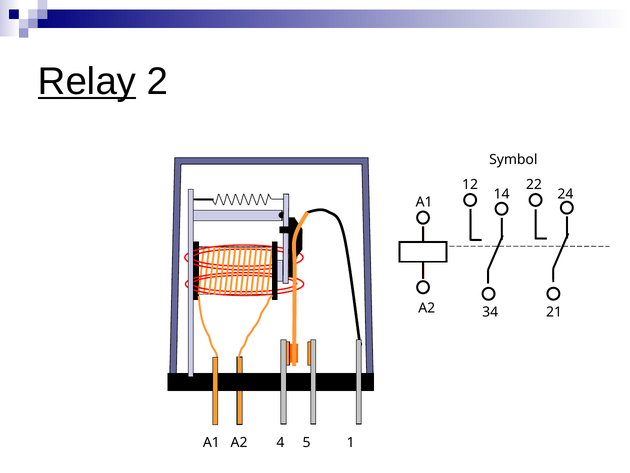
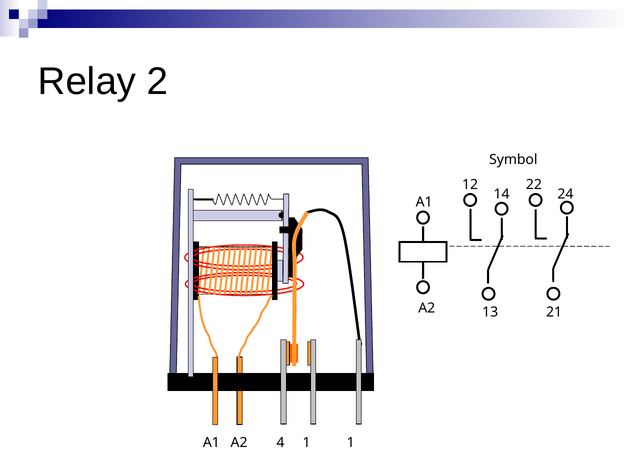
Relay underline: present -> none
34: 34 -> 13
4 5: 5 -> 1
